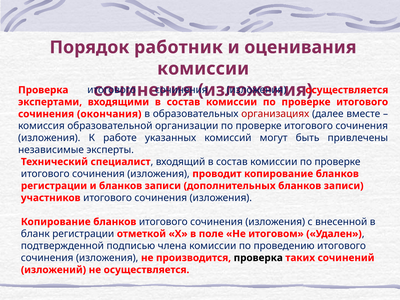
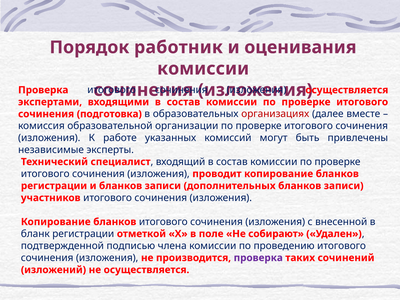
окончания: окончания -> подготовка
итоговом: итоговом -> собирают
проверка at (258, 258) colour: black -> purple
